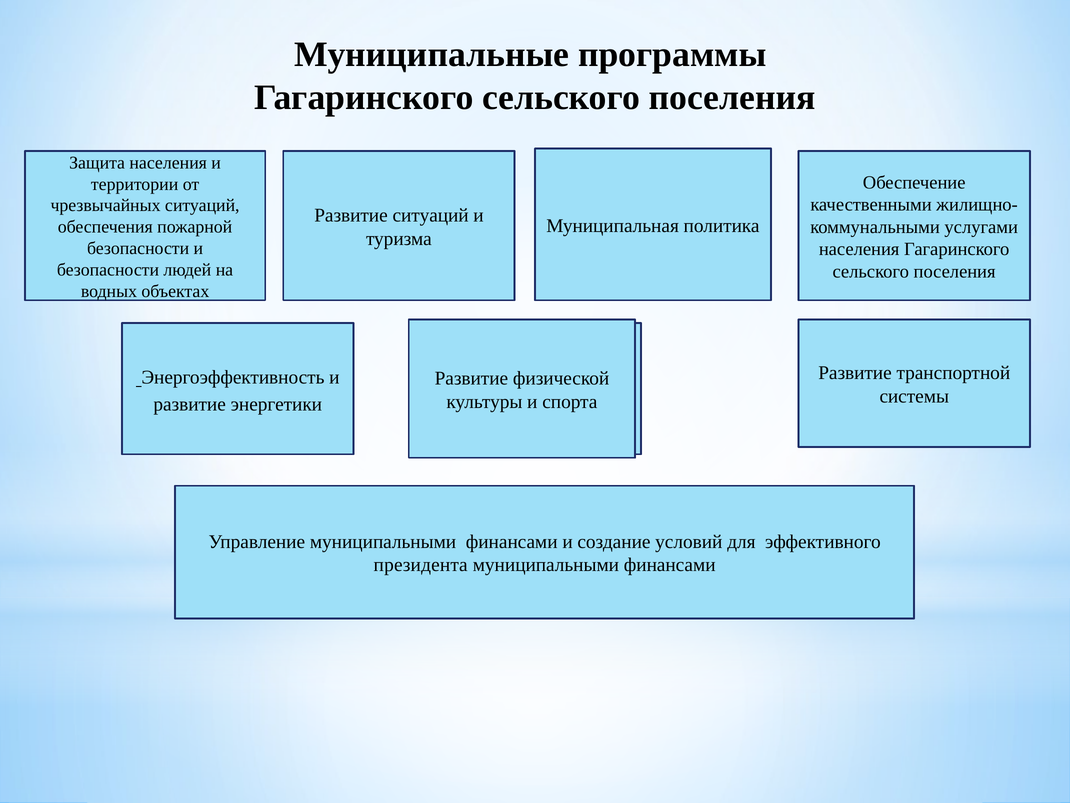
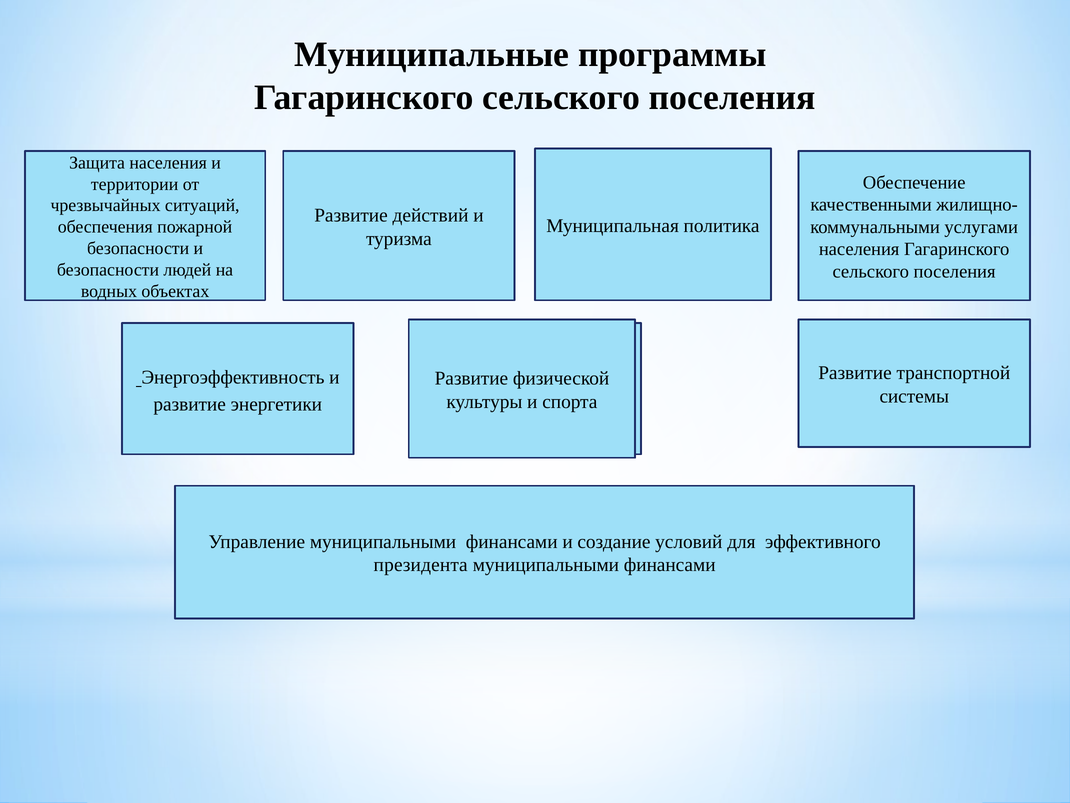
Развитие ситуаций: ситуаций -> действий
